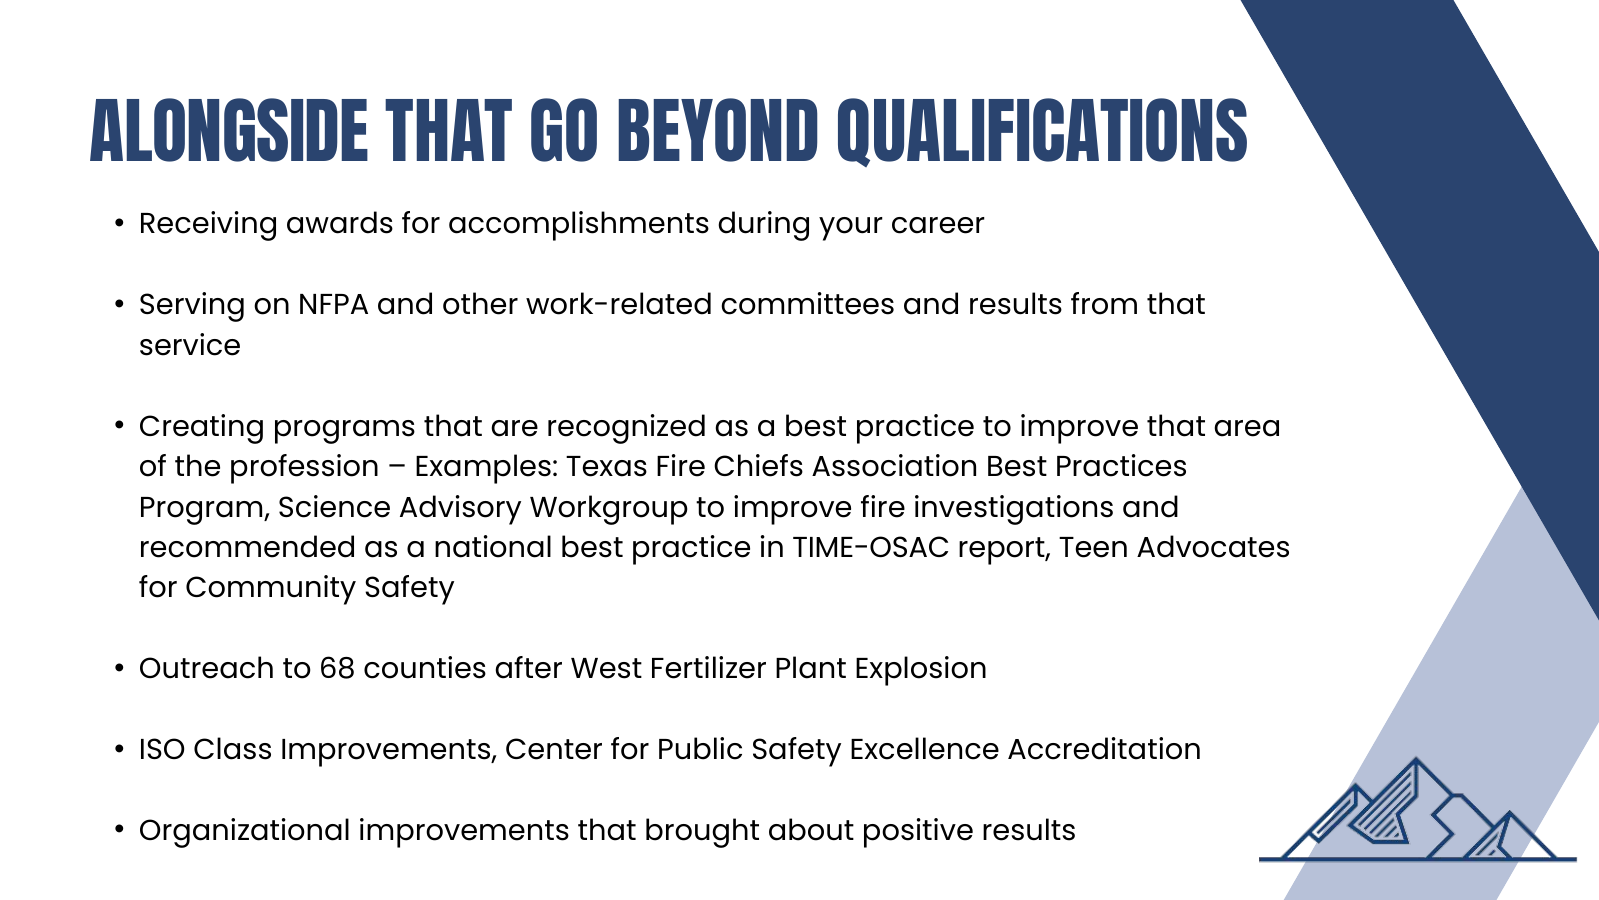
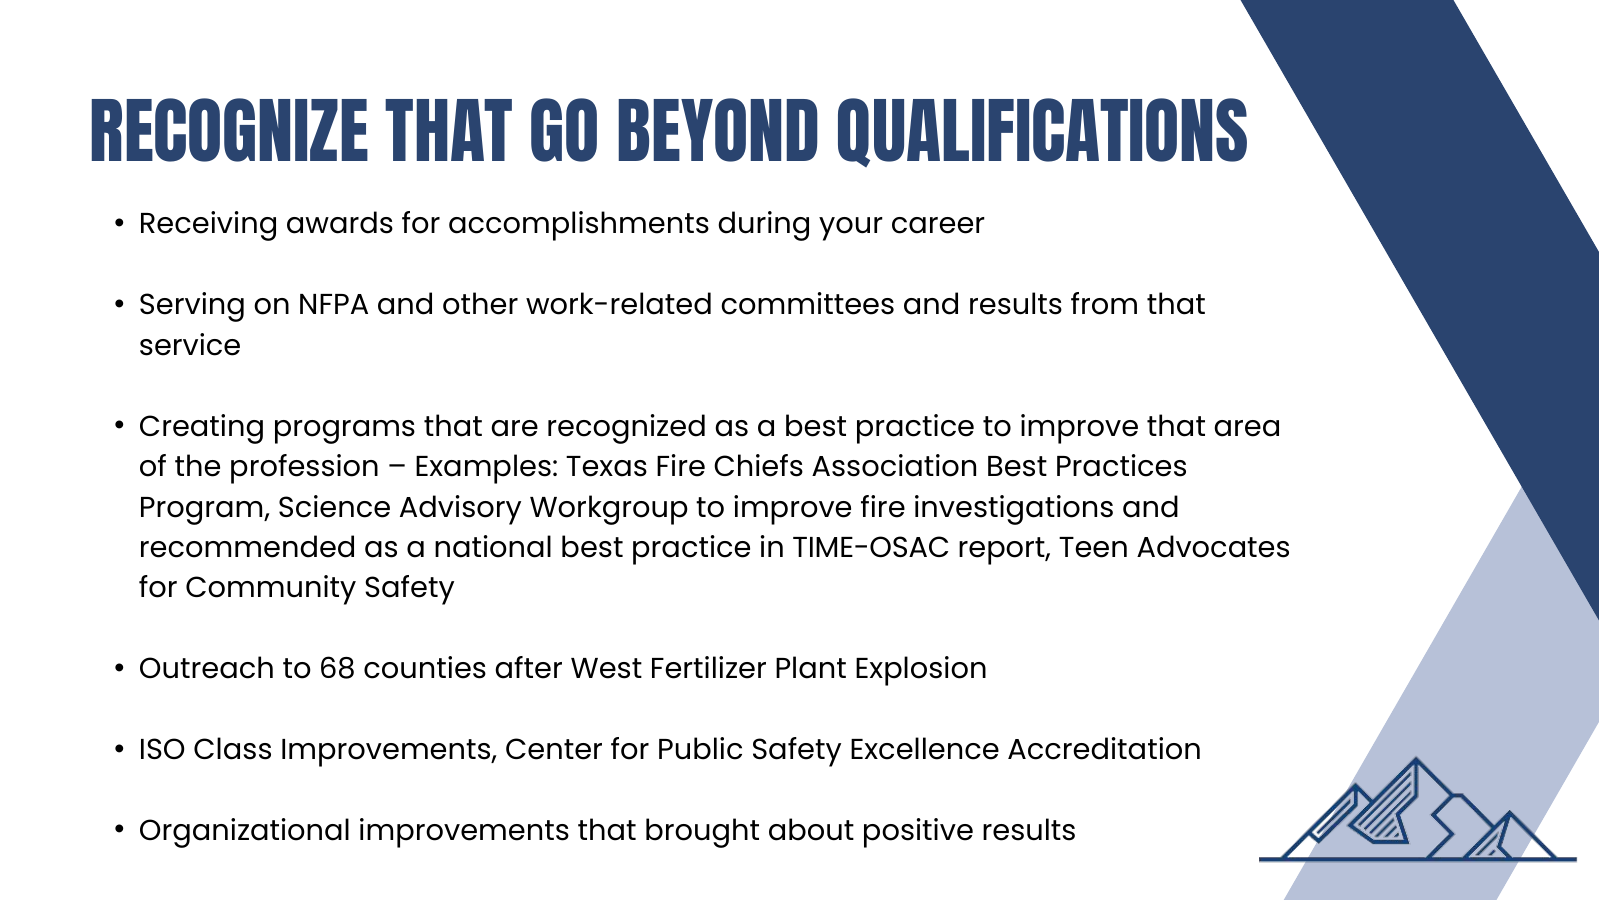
ALONGSIDE: ALONGSIDE -> RECOGNIZE
